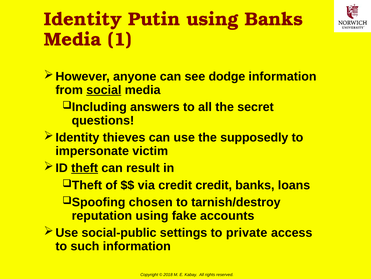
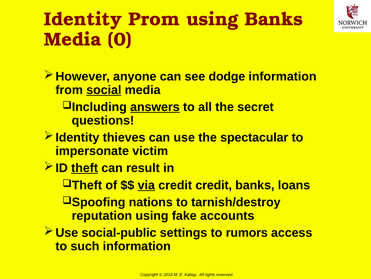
Putin: Putin -> Prom
1: 1 -> 0
answers underline: none -> present
supposedly: supposedly -> spectacular
via underline: none -> present
chosen: chosen -> nations
private: private -> rumors
